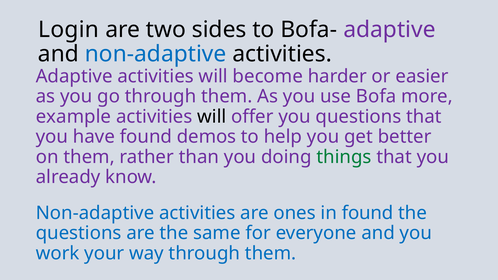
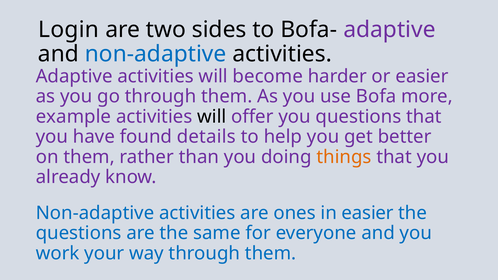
demos: demos -> details
things colour: green -> orange
in found: found -> easier
